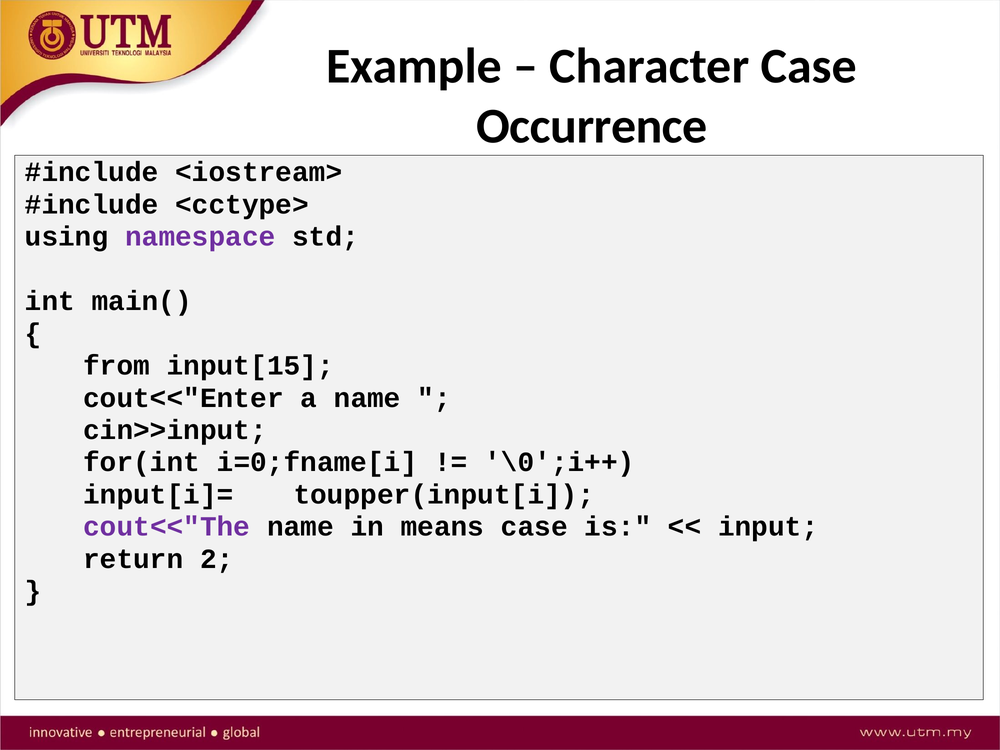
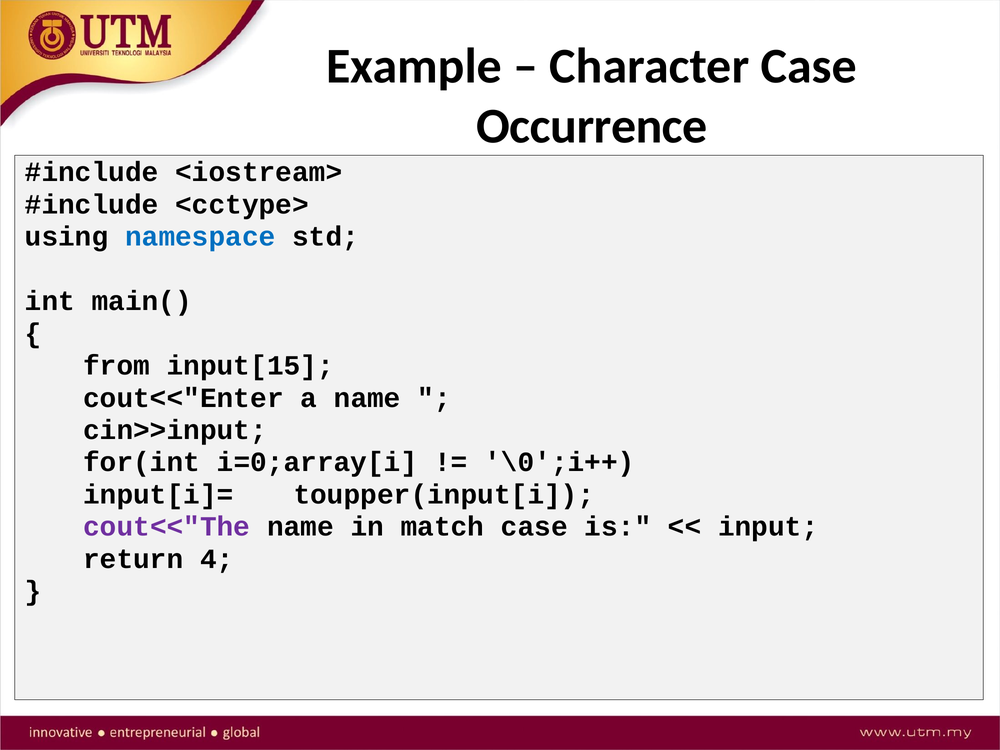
namespace colour: purple -> blue
i=0;fname[i: i=0;fname[i -> i=0;array[i
means: means -> match
2: 2 -> 4
